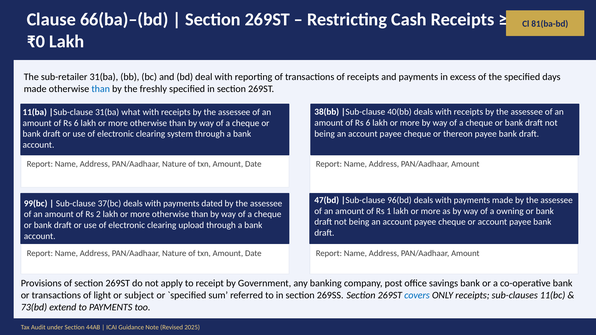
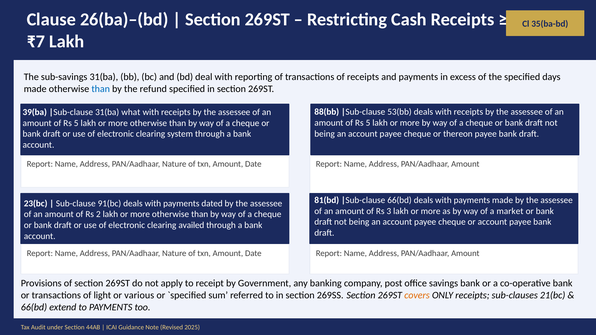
66(ba)–(bd: 66(ba)–(bd -> 26(ba)–(bd
81(ba-bd: 81(ba-bd -> 35(ba-bd
₹0: ₹0 -> ₹7
sub-retailer: sub-retailer -> sub-savings
freshly: freshly -> refund
38(bb: 38(bb -> 88(bb
40(bb: 40(bb -> 53(bb
11(ba: 11(ba -> 39(ba
6 at (368, 123): 6 -> 5
6 at (76, 123): 6 -> 5
47(bd: 47(bd -> 81(bd
96(bd at (399, 200): 96(bd -> 66(bd
99(bc: 99(bc -> 23(bc
37(bc: 37(bc -> 91(bc
1: 1 -> 3
owning: owning -> market
upload: upload -> availed
subject: subject -> various
covers colour: blue -> orange
11(bc: 11(bc -> 21(bc
73(bd at (34, 307): 73(bd -> 66(bd
